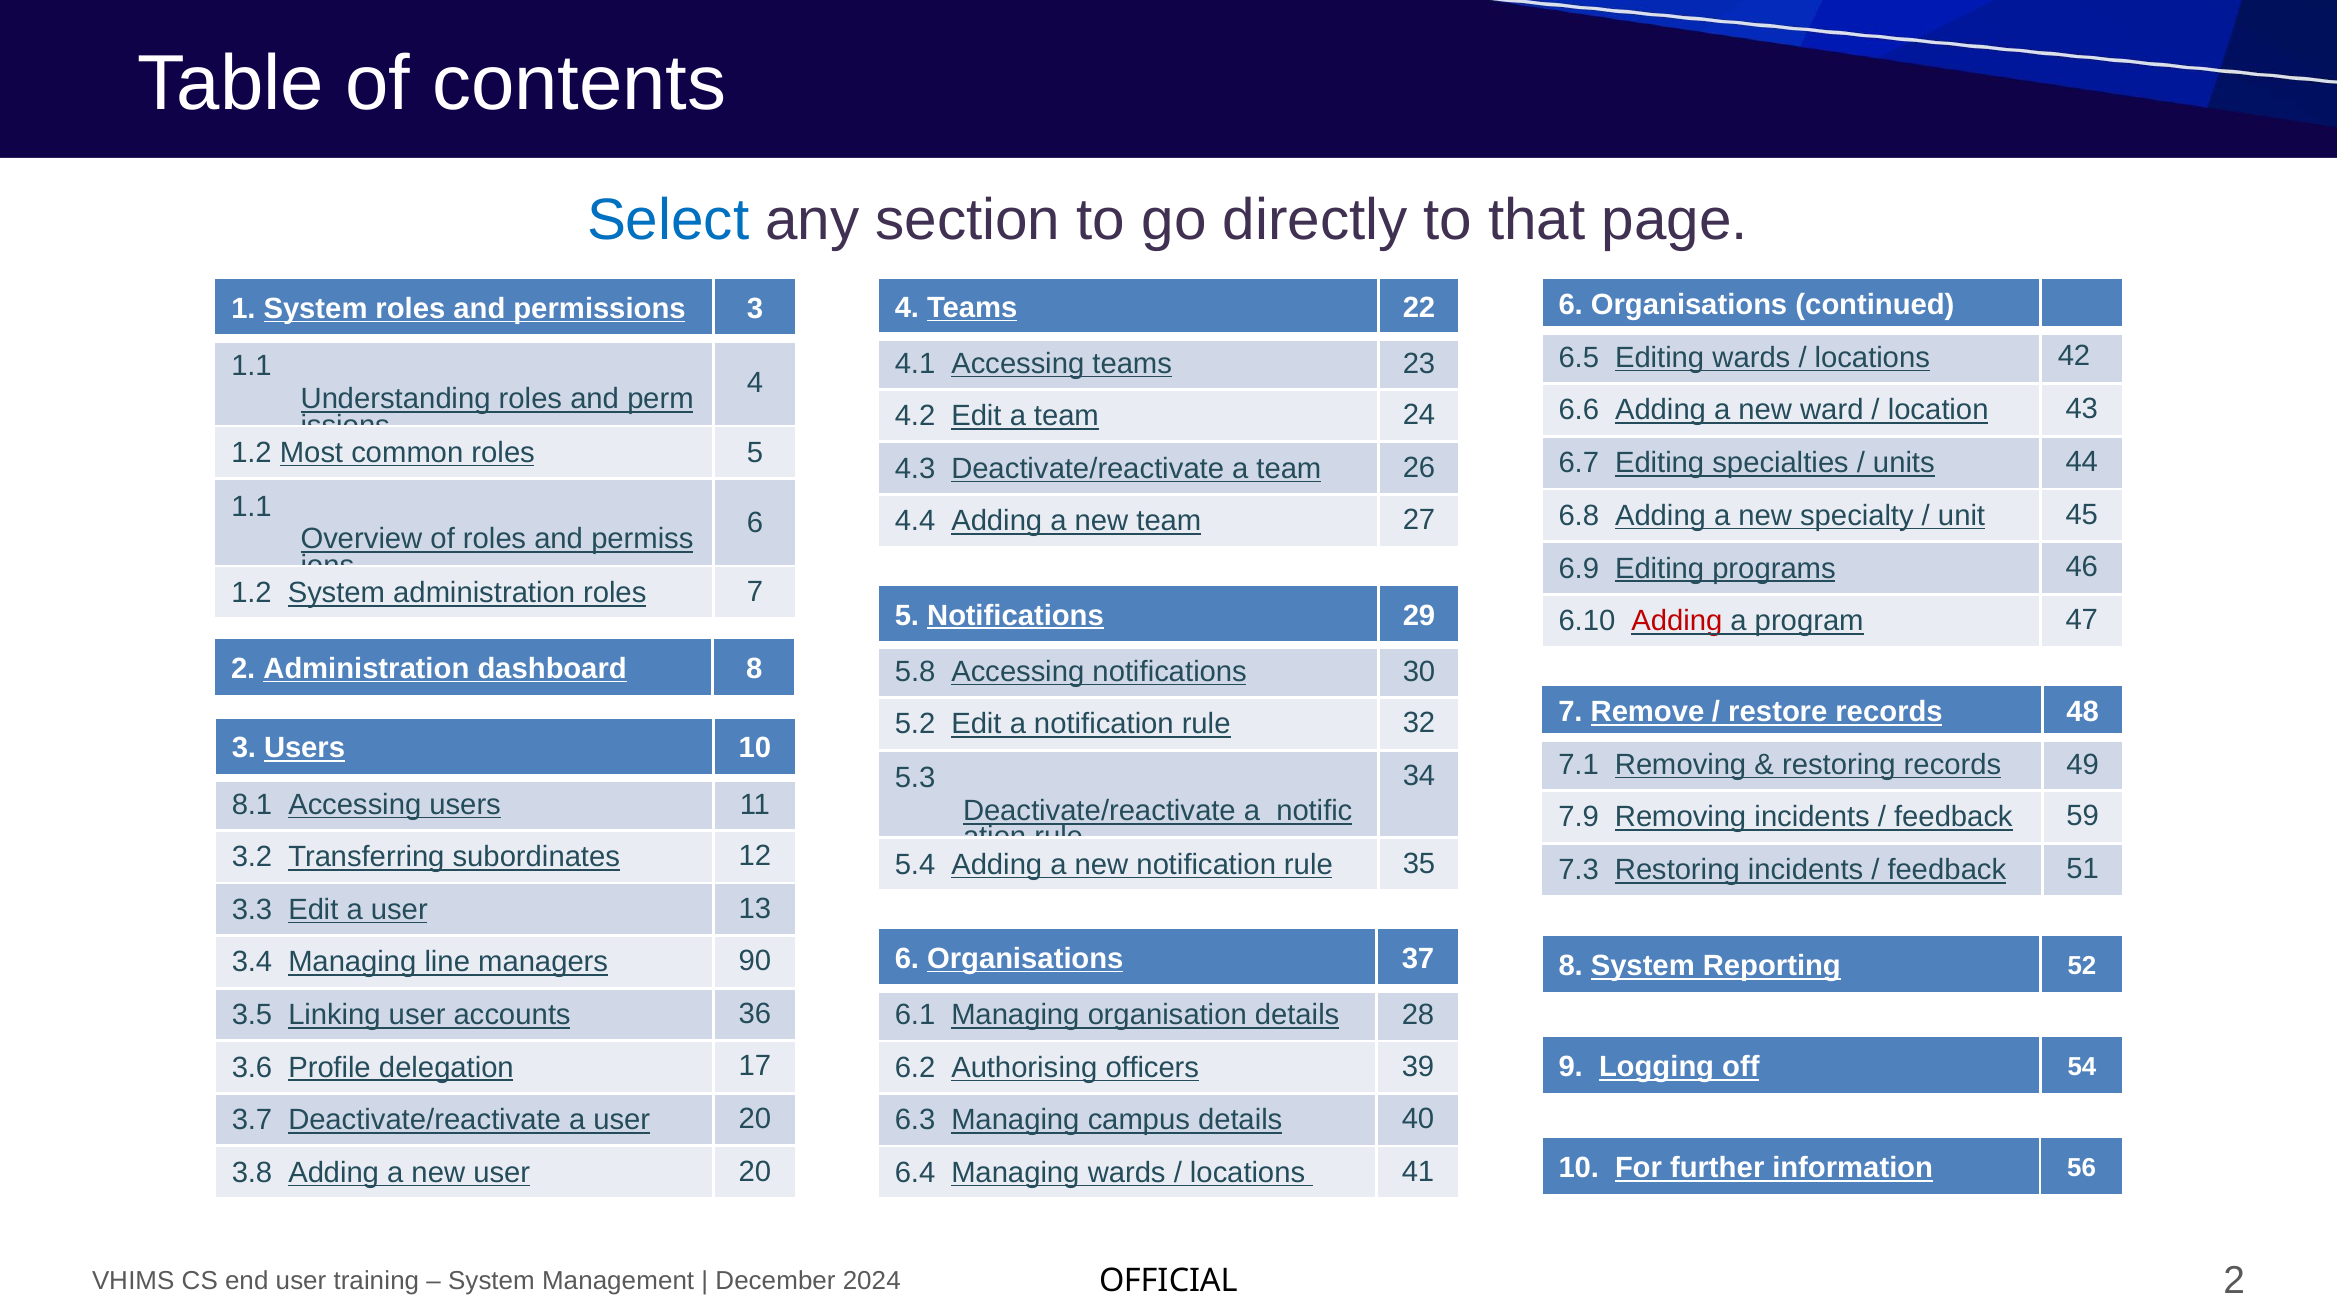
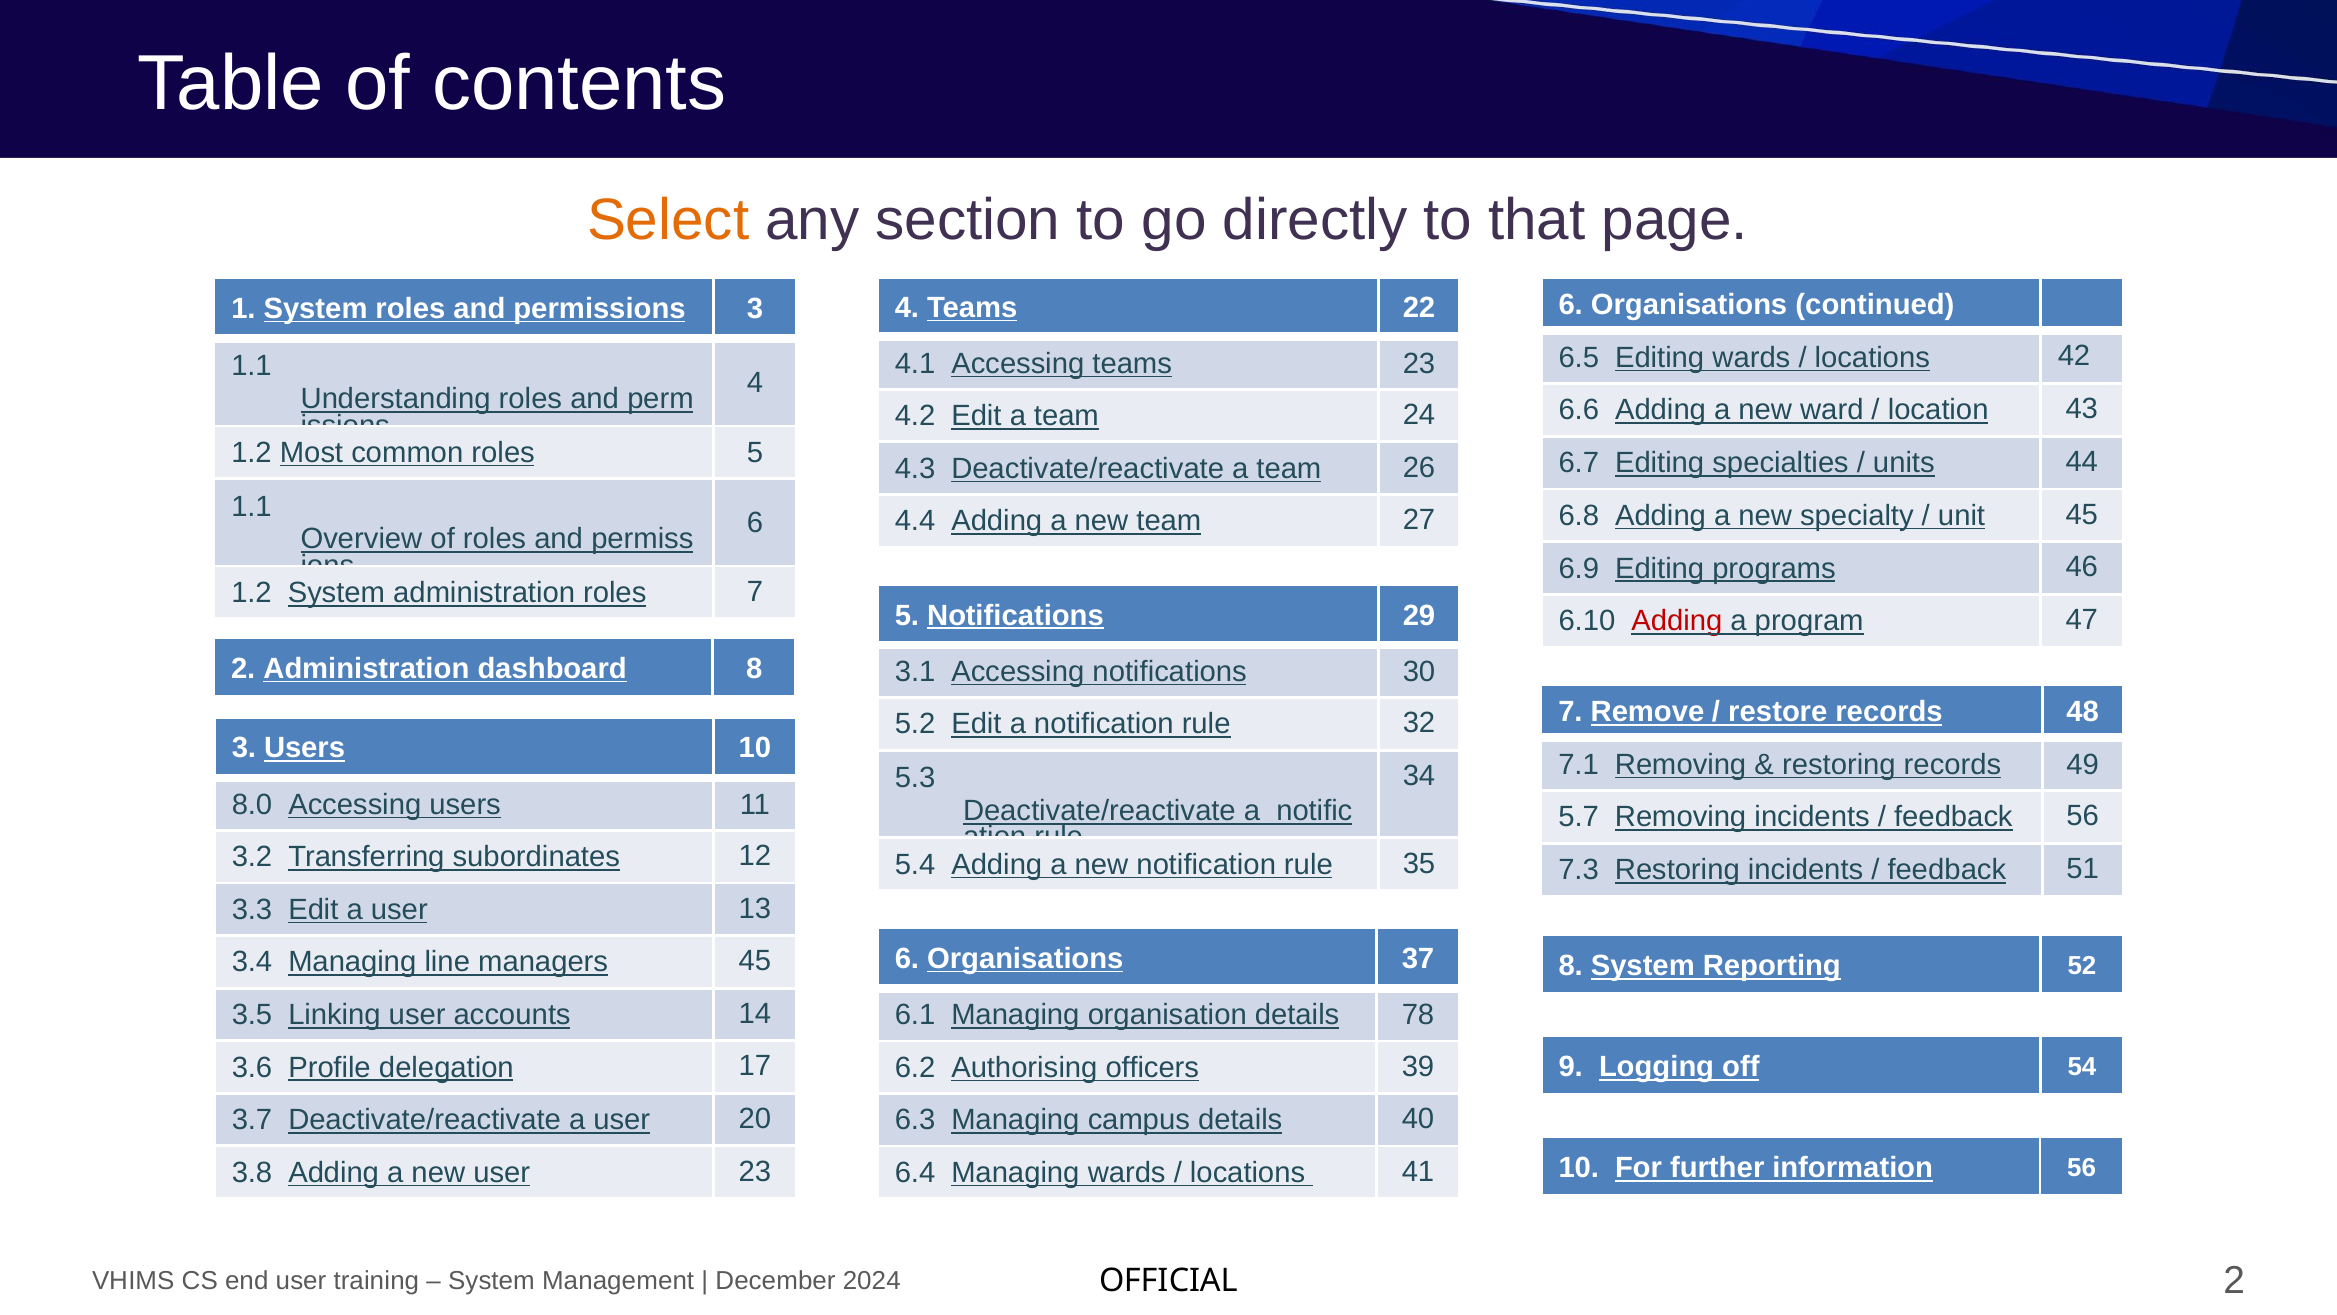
Select colour: blue -> orange
5.8: 5.8 -> 3.1
8.1: 8.1 -> 8.0
7.9: 7.9 -> 5.7
feedback 59: 59 -> 56
managers 90: 90 -> 45
36: 36 -> 14
28: 28 -> 78
new user 20: 20 -> 23
